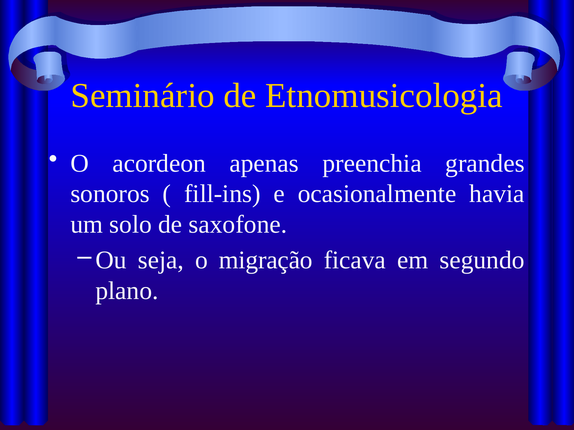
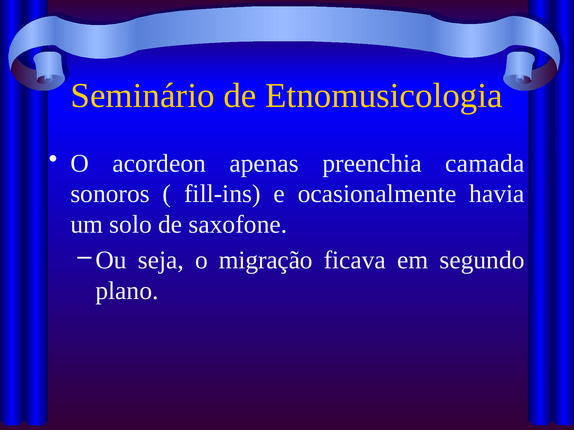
grandes: grandes -> camada
